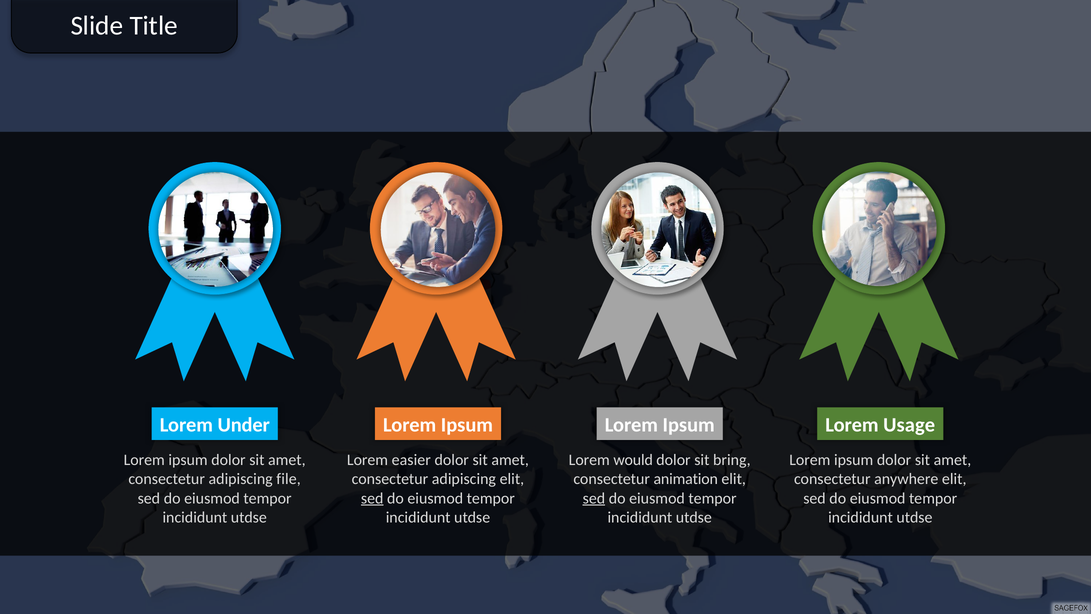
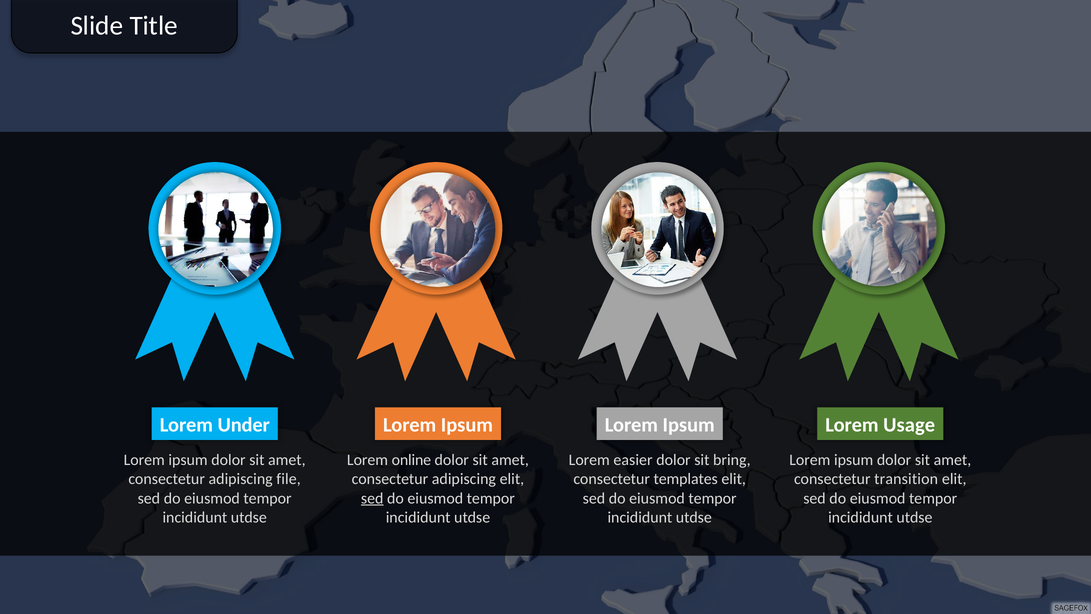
easier: easier -> online
would: would -> easier
animation: animation -> templates
anywhere: anywhere -> transition
sed at (594, 498) underline: present -> none
